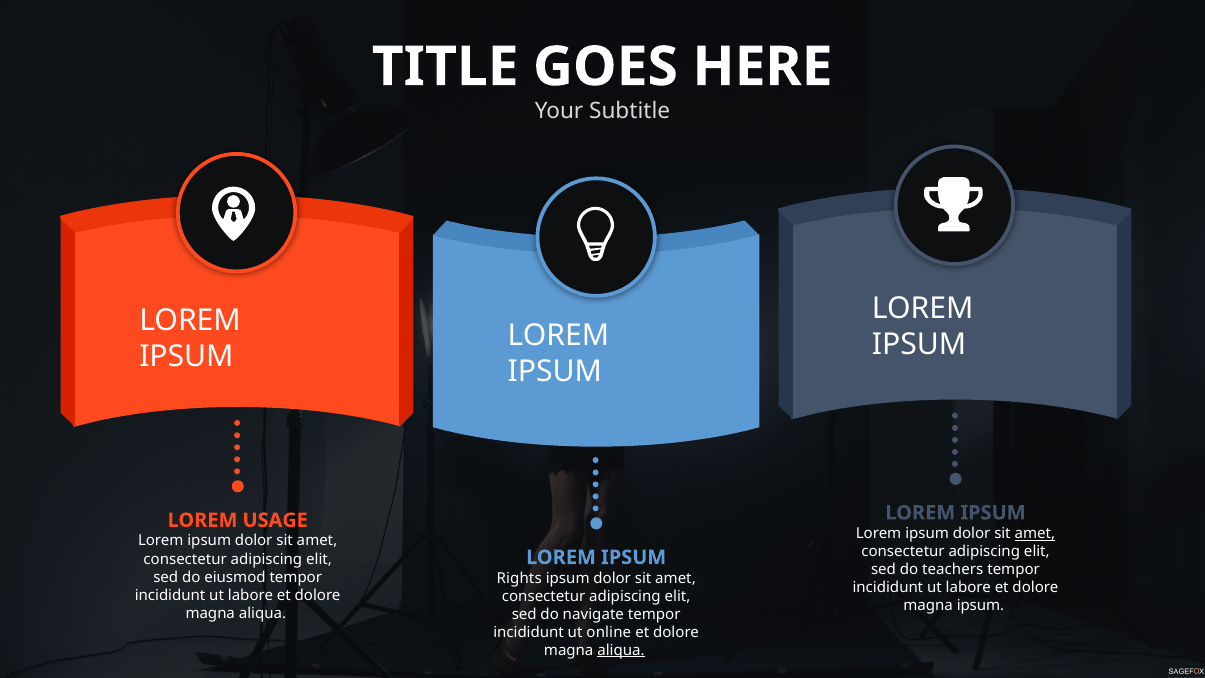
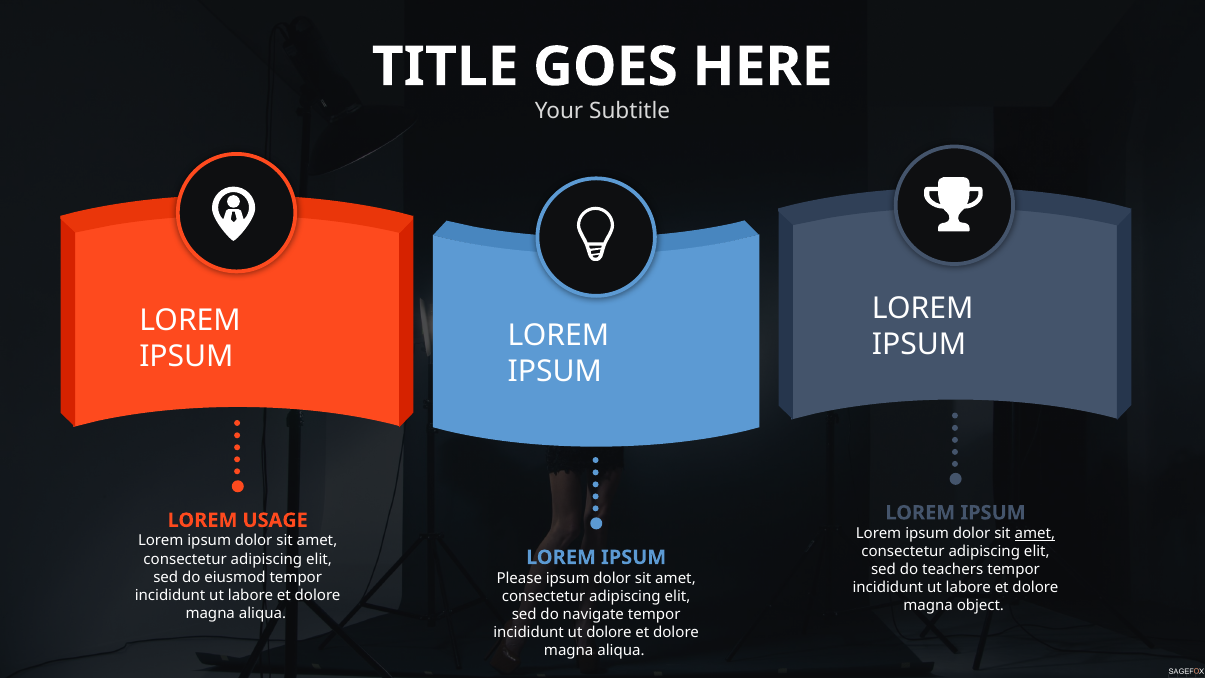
Rights: Rights -> Please
magna ipsum: ipsum -> object
ut online: online -> dolore
aliqua at (621, 650) underline: present -> none
